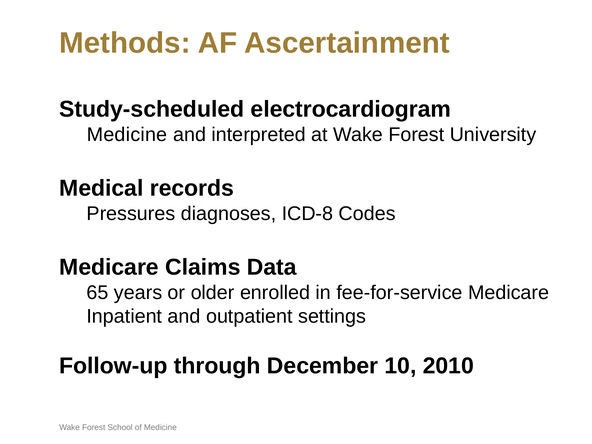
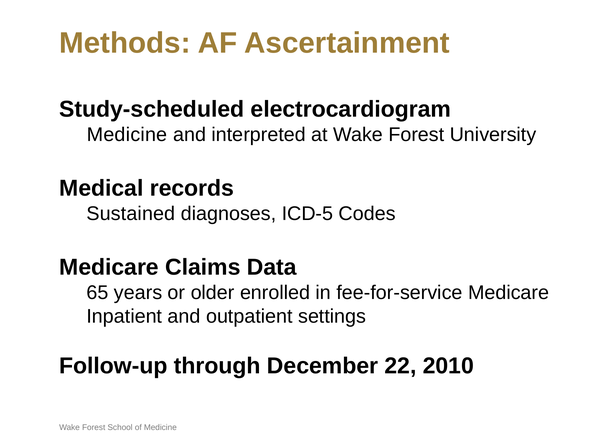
Pressures: Pressures -> Sustained
ICD-8: ICD-8 -> ICD-5
10: 10 -> 22
